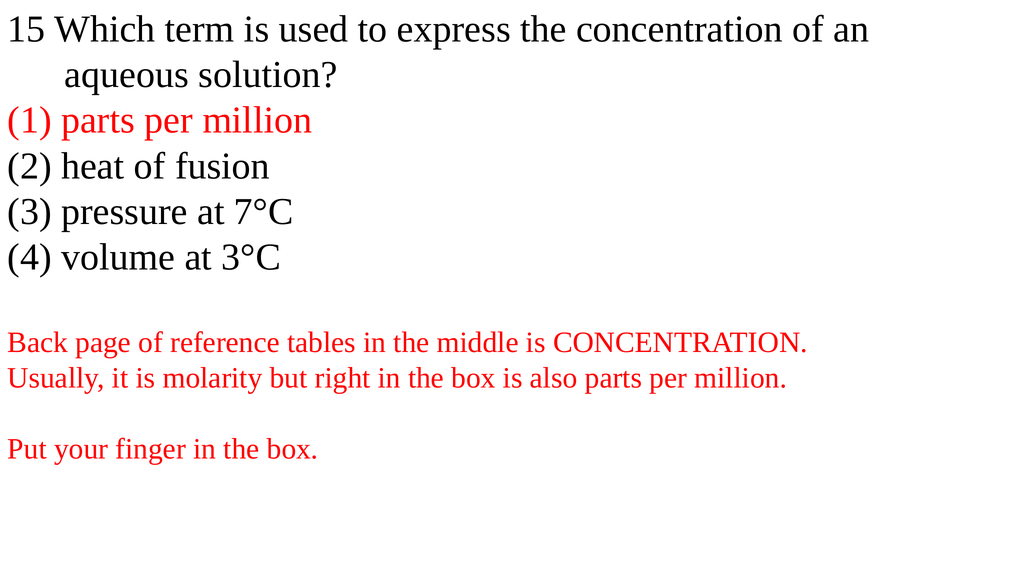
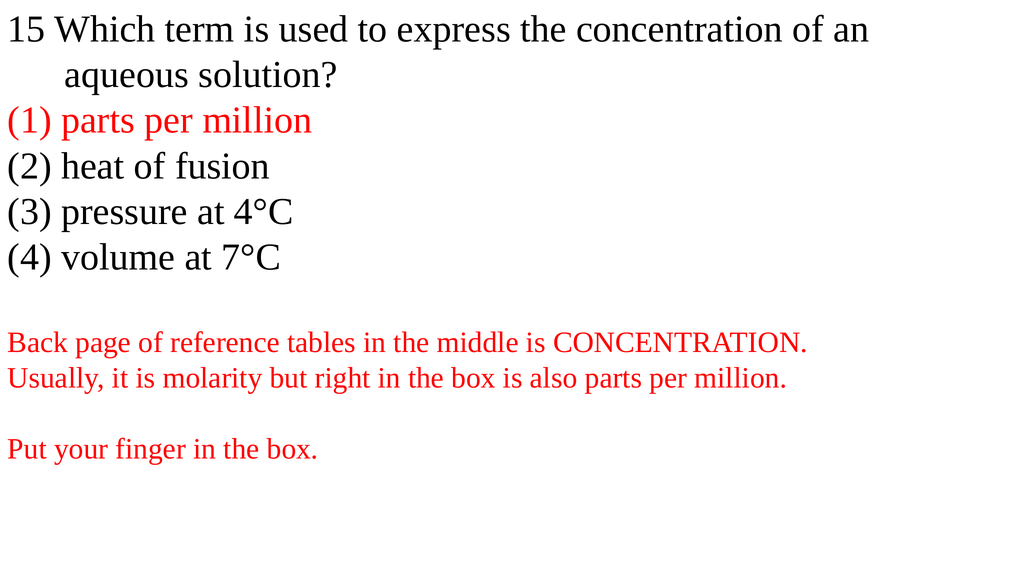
7°C: 7°C -> 4°C
3°C: 3°C -> 7°C
